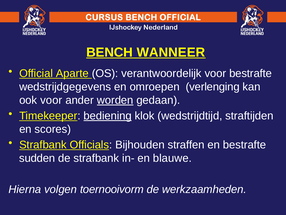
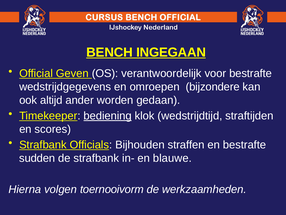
WANNEER: WANNEER -> INGEGAAN
Aparte: Aparte -> Geven
verlenging: verlenging -> bijzondere
ook voor: voor -> altijd
worden underline: present -> none
